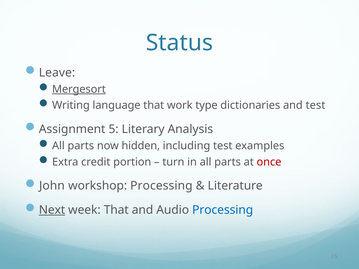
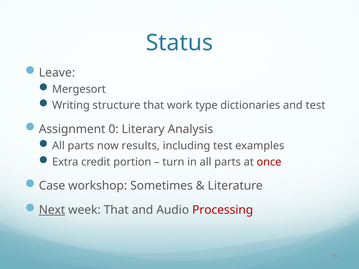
Mergesort underline: present -> none
language: language -> structure
5: 5 -> 0
hidden: hidden -> results
John: John -> Case
workshop Processing: Processing -> Sometimes
Processing at (223, 210) colour: blue -> red
